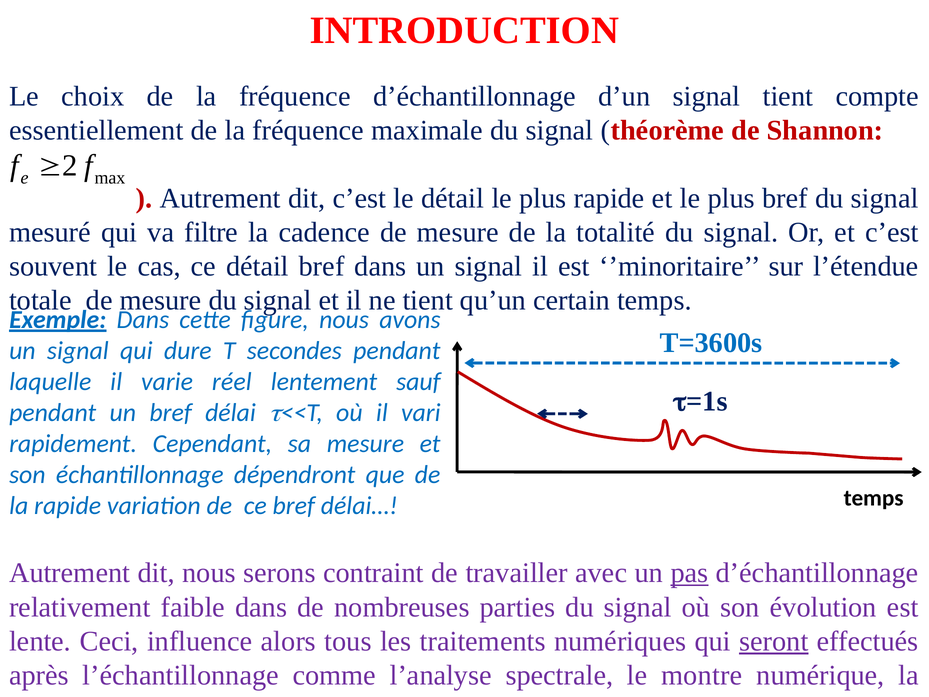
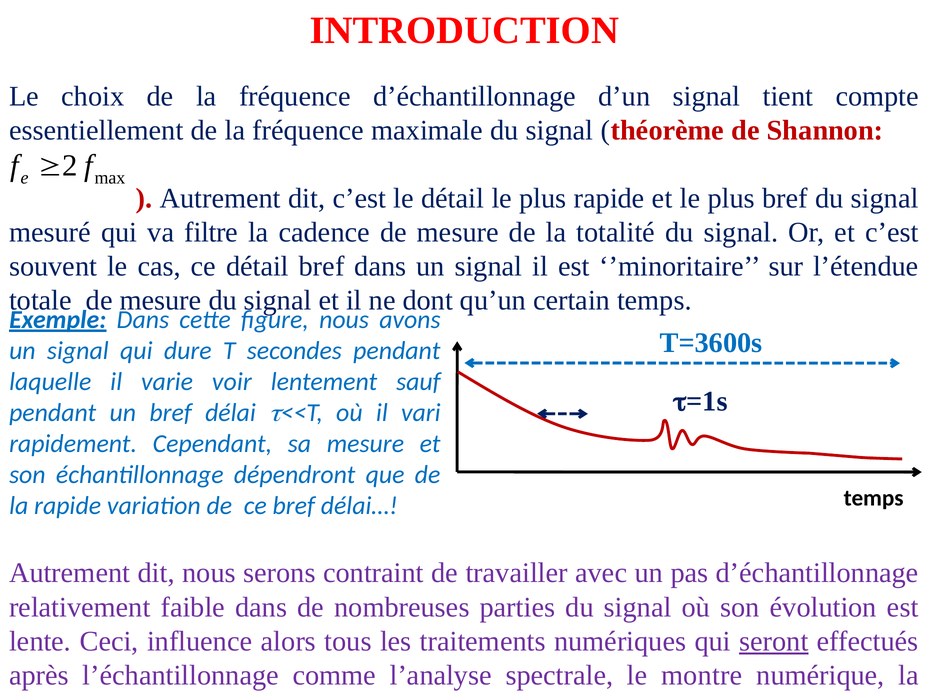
ne tient: tient -> dont
réel: réel -> voir
pas underline: present -> none
